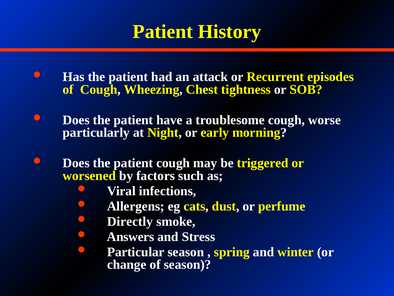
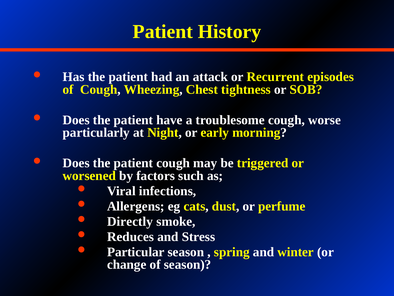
Answers: Answers -> Reduces
